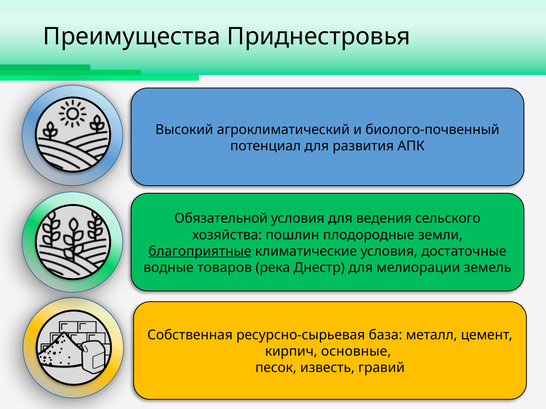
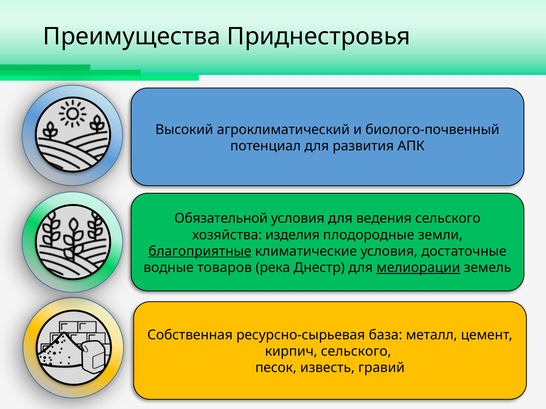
пошлин: пошлин -> изделия
мелиорации underline: none -> present
кирпич основные: основные -> сельского
